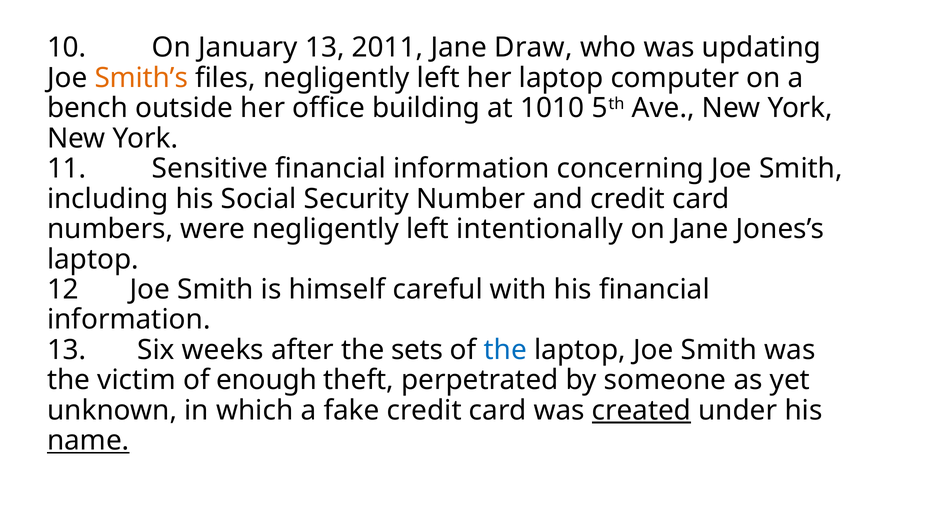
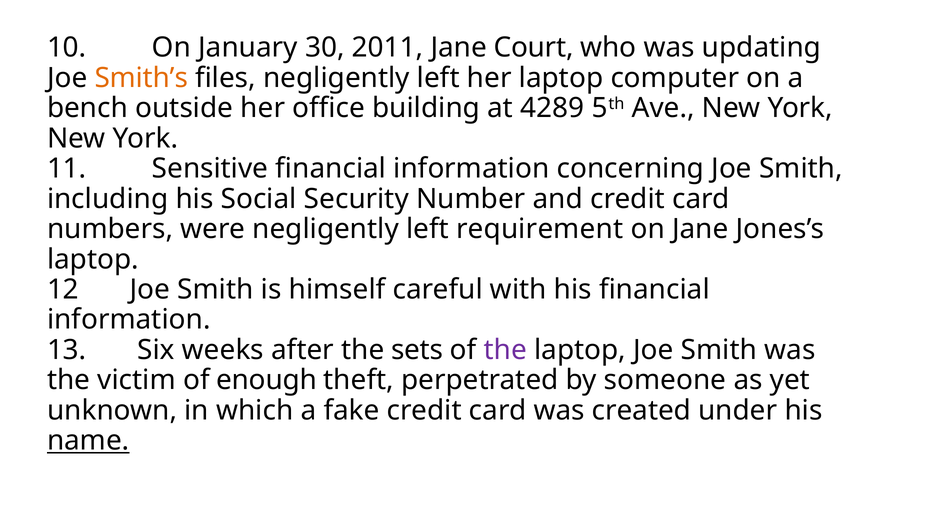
January 13: 13 -> 30
Draw: Draw -> Court
1010: 1010 -> 4289
intentionally: intentionally -> requirement
the at (505, 350) colour: blue -> purple
created underline: present -> none
